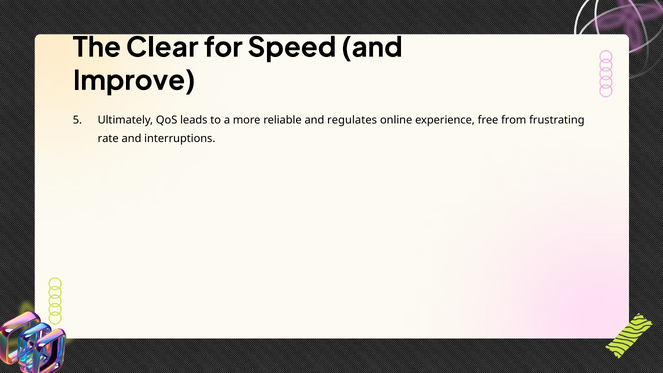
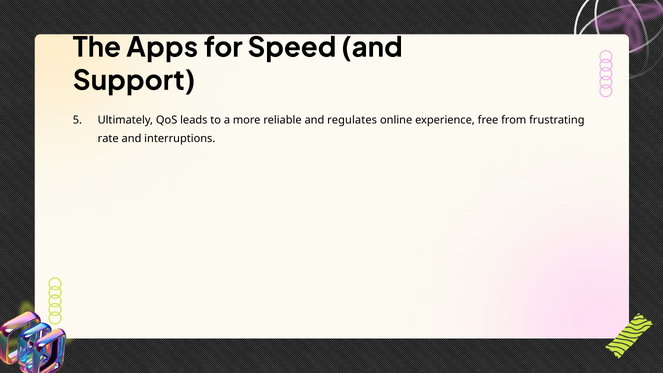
Clear: Clear -> Apps
Improve: Improve -> Support
